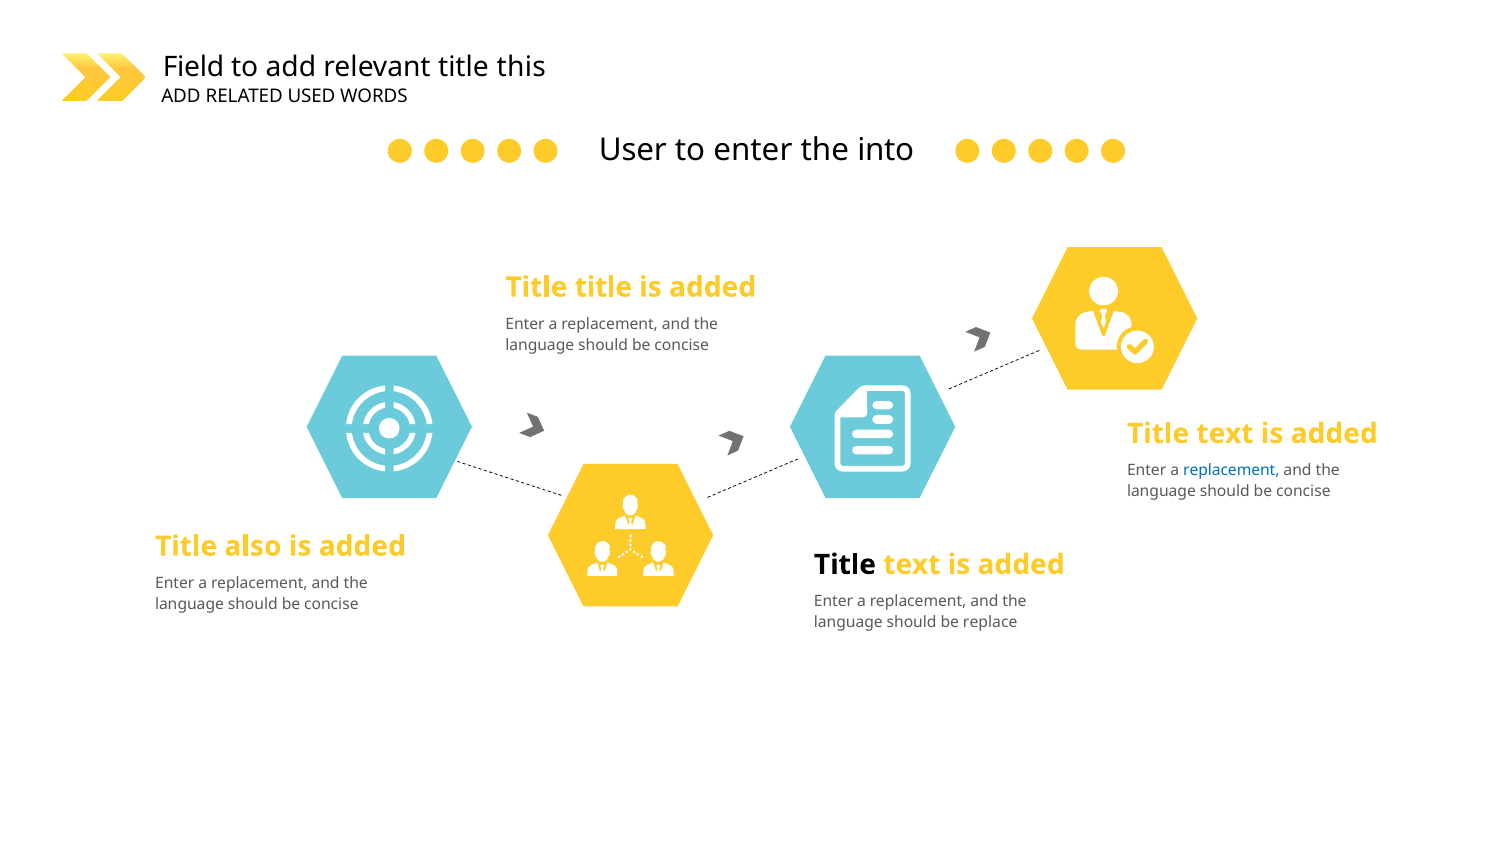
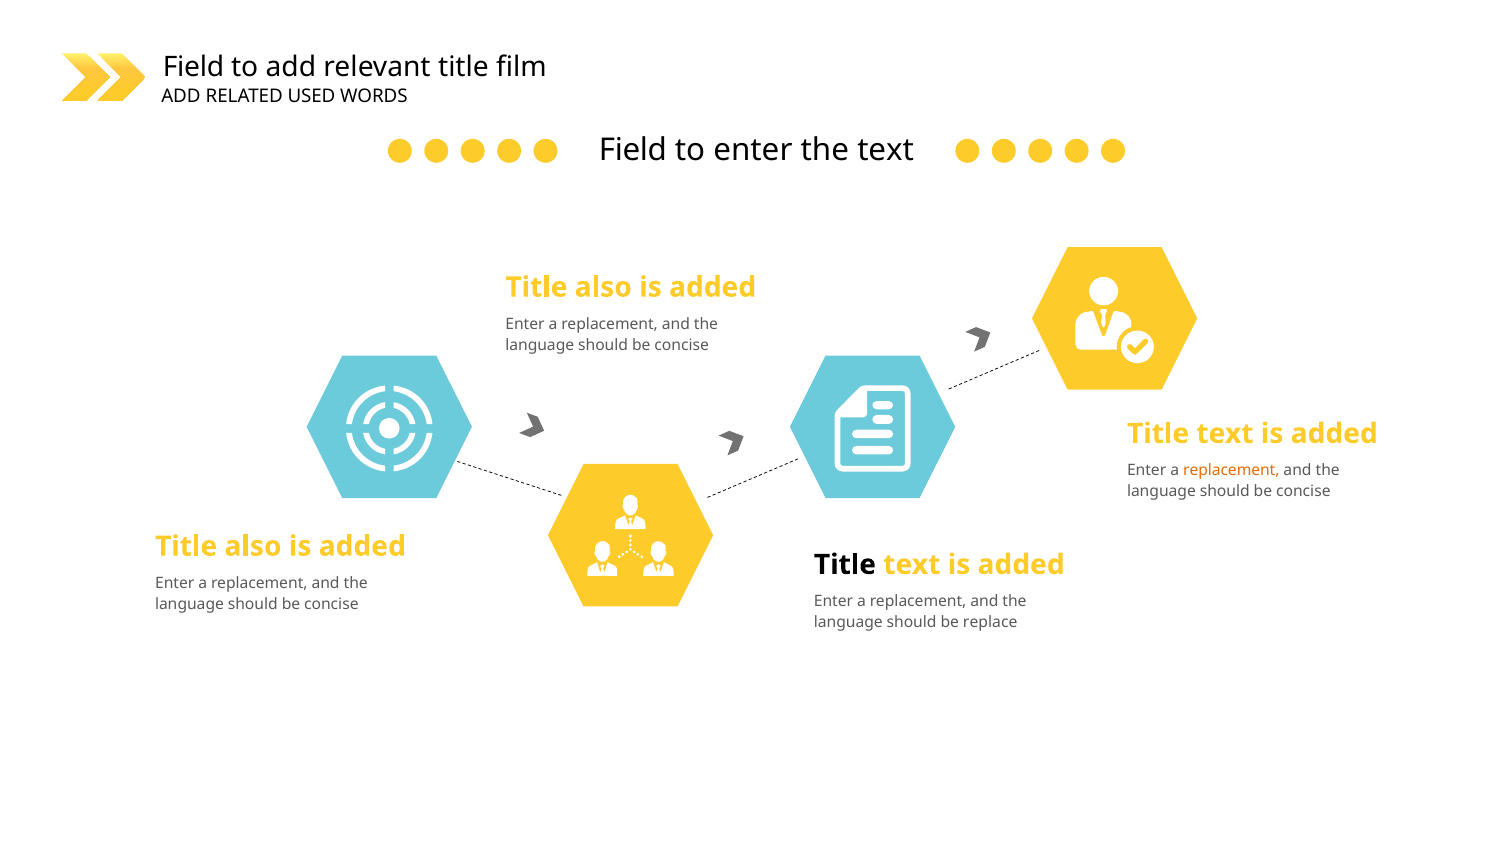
this: this -> film
User at (633, 151): User -> Field
the into: into -> text
title at (603, 287): title -> also
replacement at (1231, 470) colour: blue -> orange
